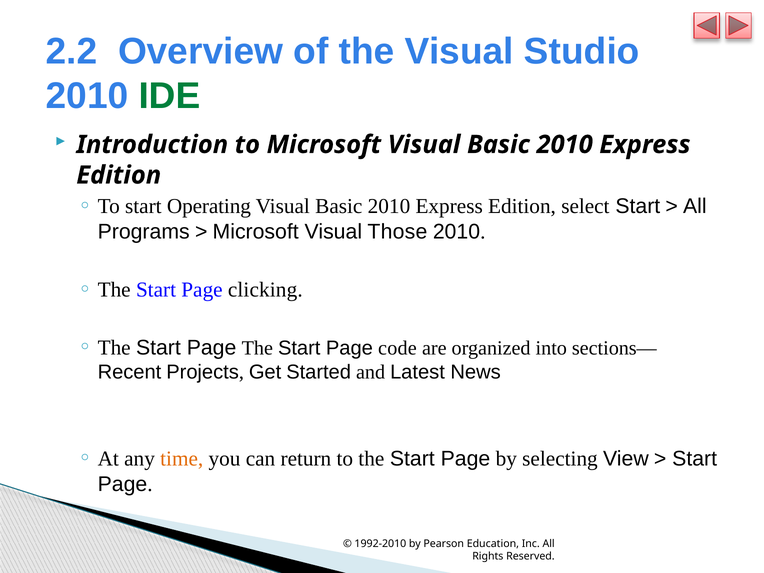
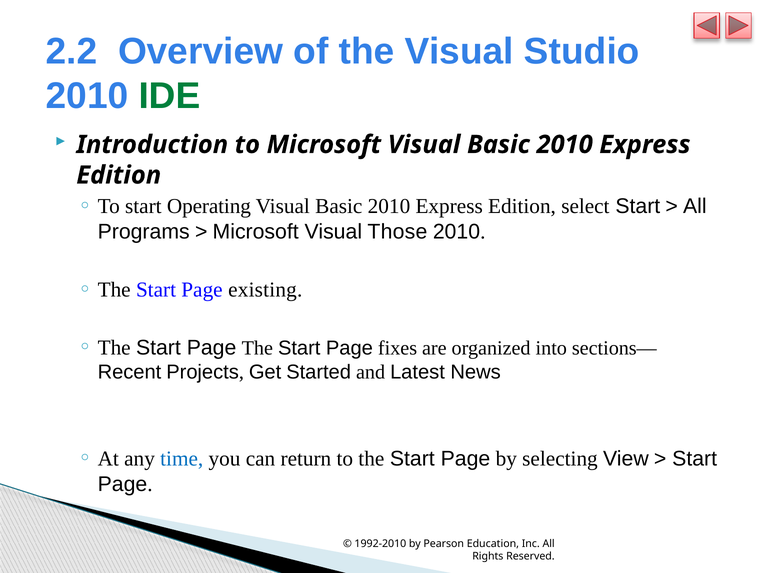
clicking: clicking -> existing
code: code -> fixes
time colour: orange -> blue
